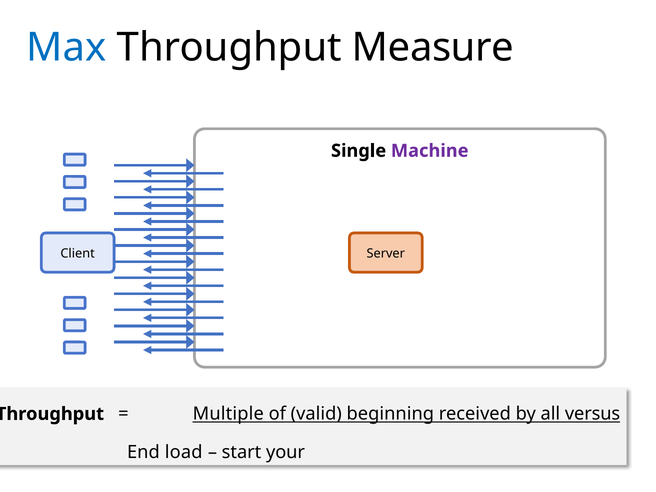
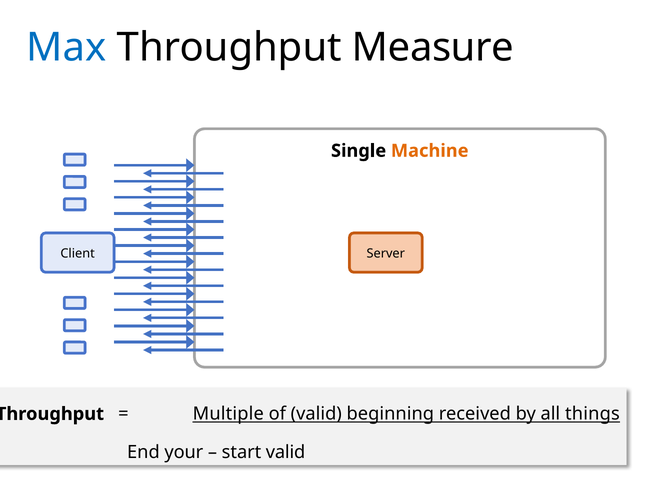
Machine colour: purple -> orange
versus: versus -> things
load: load -> your
start your: your -> valid
